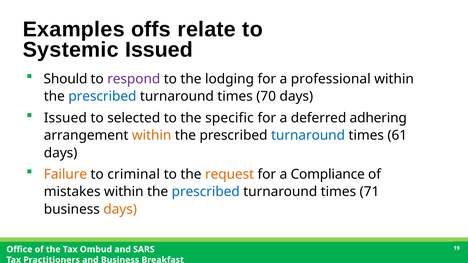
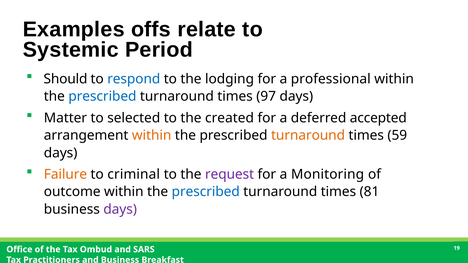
Systemic Issued: Issued -> Period
respond colour: purple -> blue
70: 70 -> 97
Issued at (65, 118): Issued -> Matter
specific: specific -> created
adhering: adhering -> accepted
turnaround at (308, 135) colour: blue -> orange
61: 61 -> 59
request colour: orange -> purple
Compliance: Compliance -> Monitoring
mistakes: mistakes -> outcome
71: 71 -> 81
days at (120, 210) colour: orange -> purple
